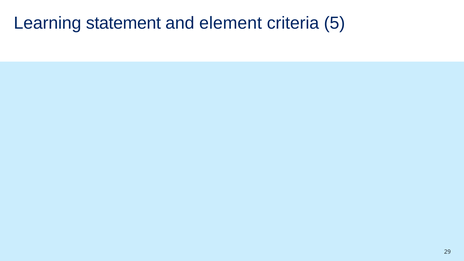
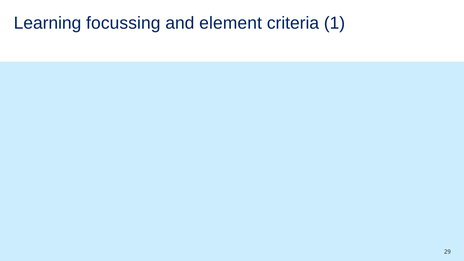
statement: statement -> focussing
5: 5 -> 1
